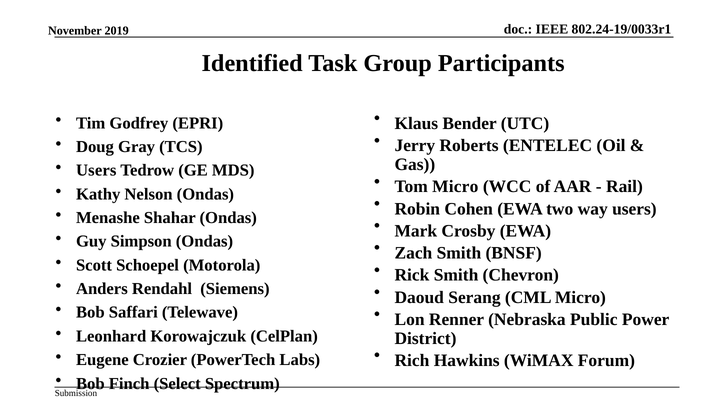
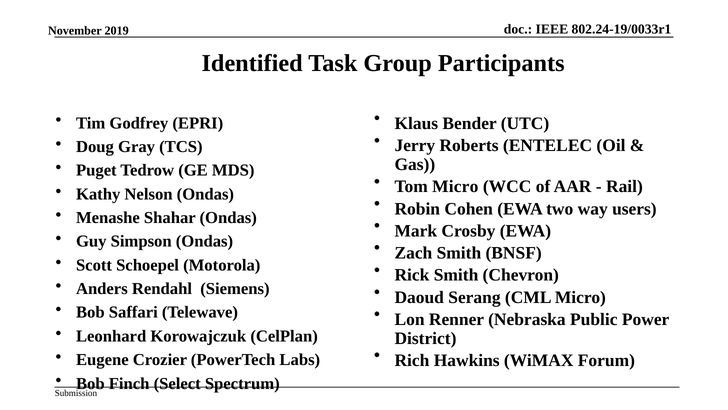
Users at (96, 170): Users -> Puget
